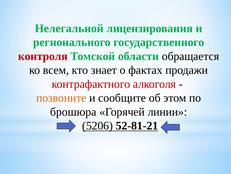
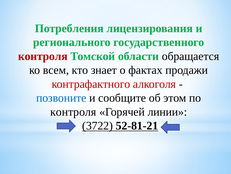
Нелегальной: Нелегальной -> Потребления
позвоните colour: orange -> blue
брошюра at (73, 111): брошюра -> контроля
5206: 5206 -> 3722
